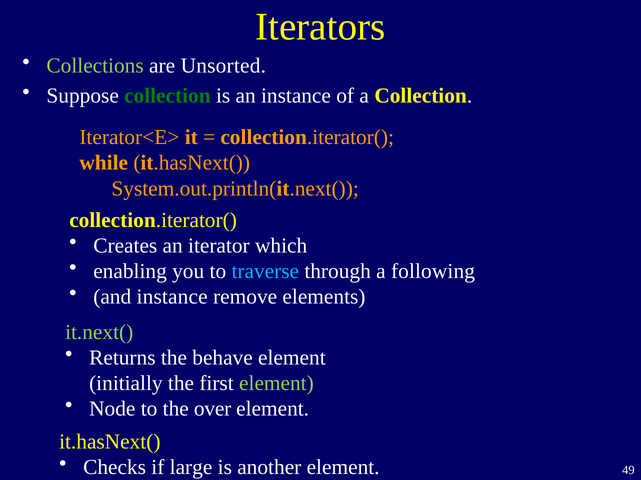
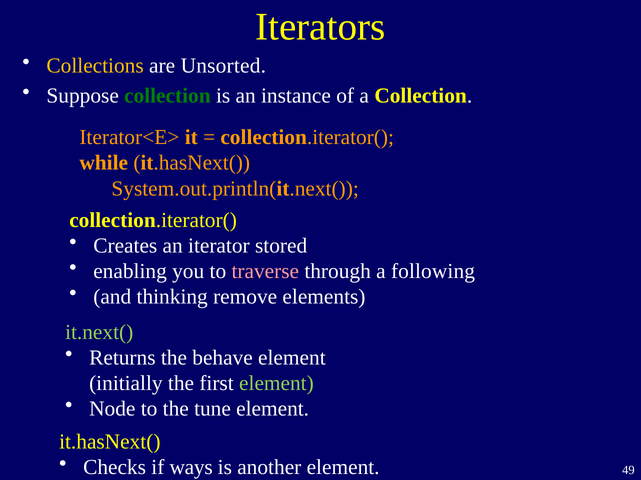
Collections colour: light green -> yellow
which: which -> stored
traverse colour: light blue -> pink
and instance: instance -> thinking
over: over -> tune
large: large -> ways
